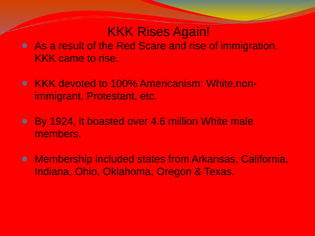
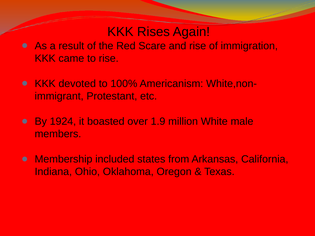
4.6: 4.6 -> 1.9
